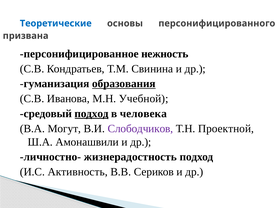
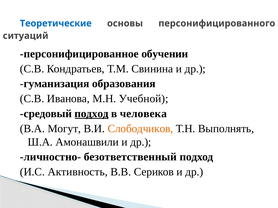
призвана: призвана -> ситуаций
нежность: нежность -> обучении
образования underline: present -> none
Слободчиков colour: purple -> orange
Проектной: Проектной -> Выполнять
жизнерадостность: жизнерадостность -> безответственный
